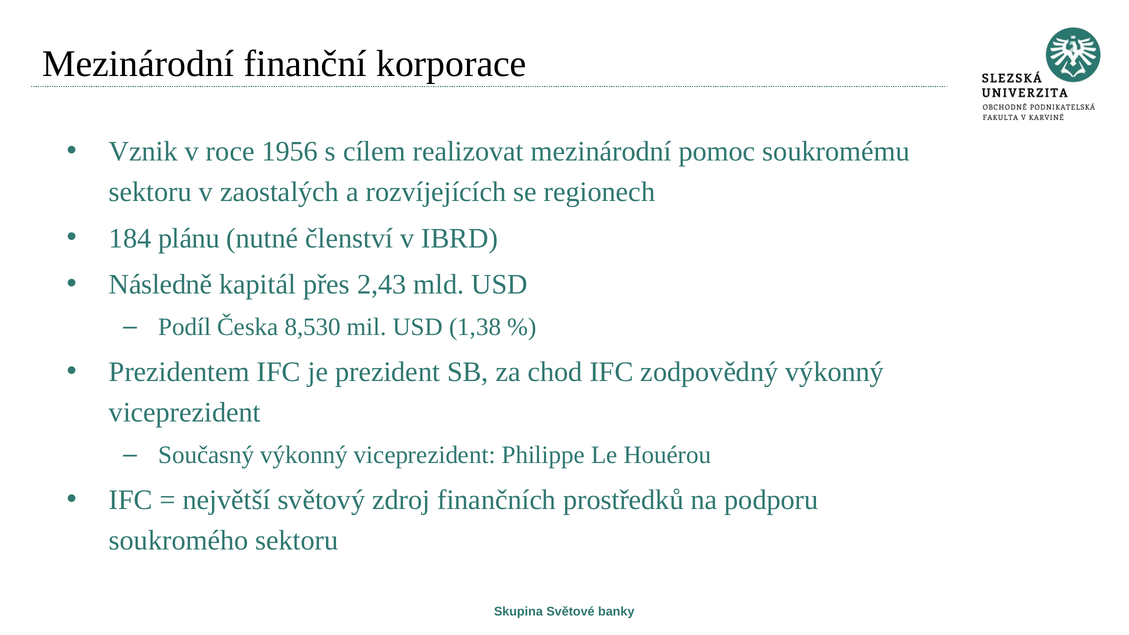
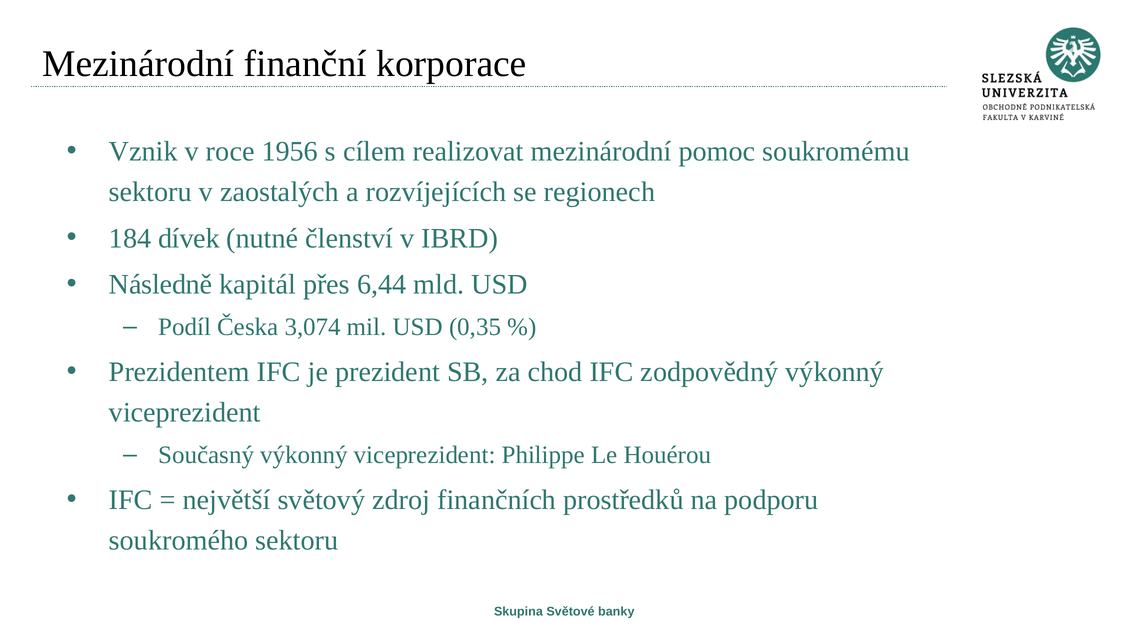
plánu: plánu -> dívek
2,43: 2,43 -> 6,44
8,530: 8,530 -> 3,074
1,38: 1,38 -> 0,35
